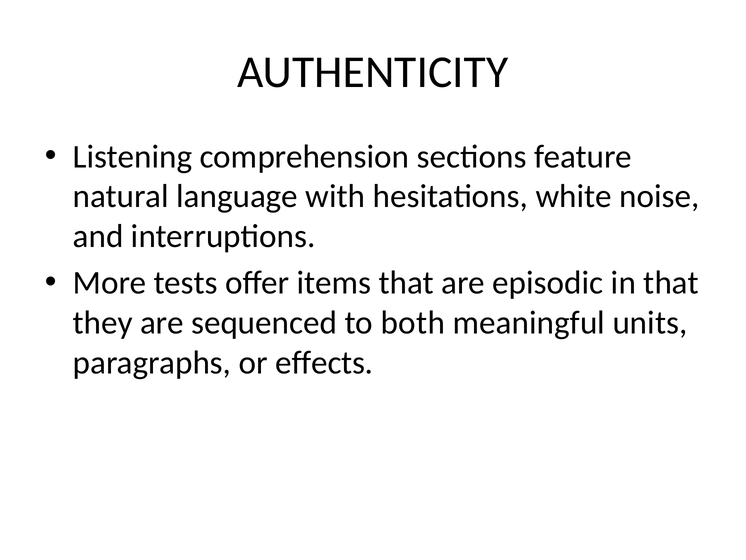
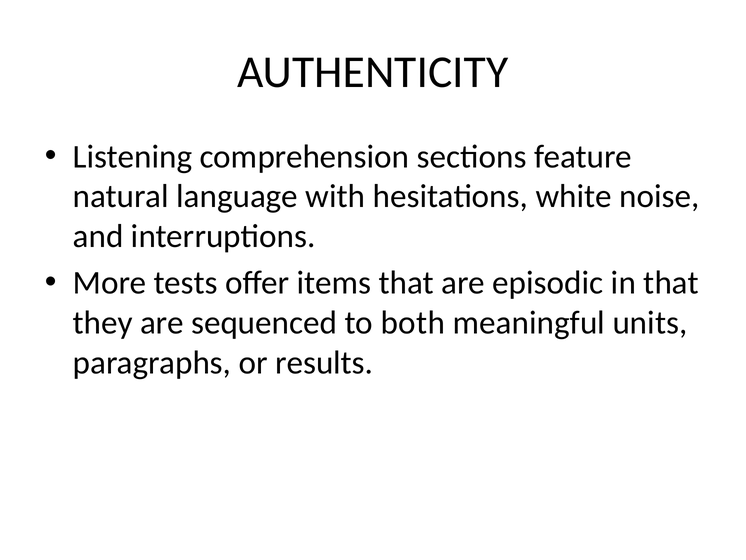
effects: effects -> results
